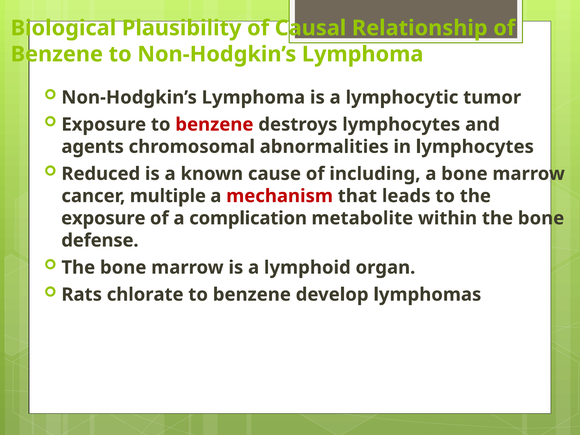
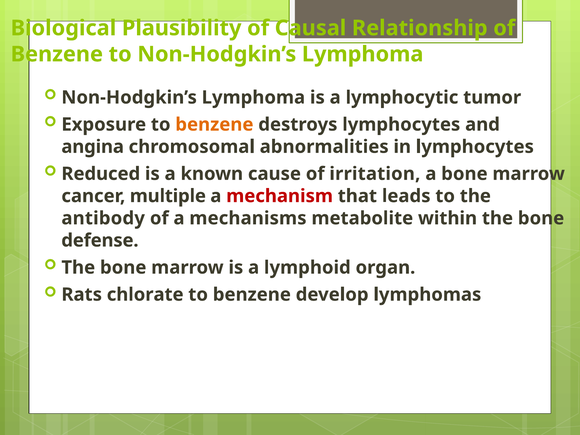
benzene at (214, 125) colour: red -> orange
agents: agents -> angina
including: including -> irritation
exposure at (103, 218): exposure -> antibody
complication: complication -> mechanisms
